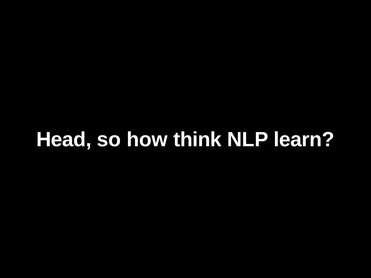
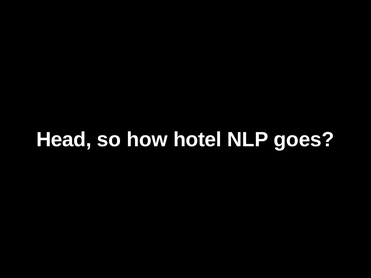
think: think -> hotel
learn: learn -> goes
